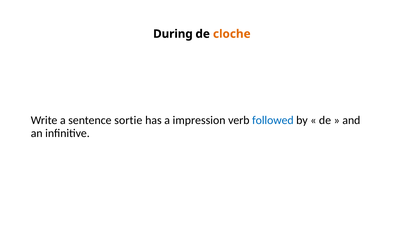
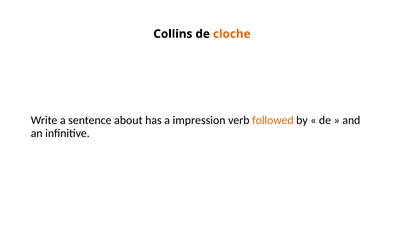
During: During -> Collins
sortie: sortie -> about
followed colour: blue -> orange
